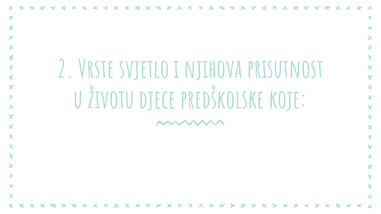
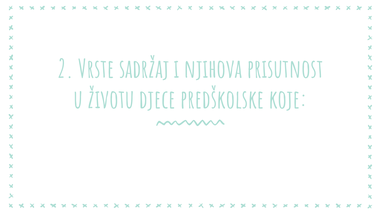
svjetlo: svjetlo -> sadržaj
